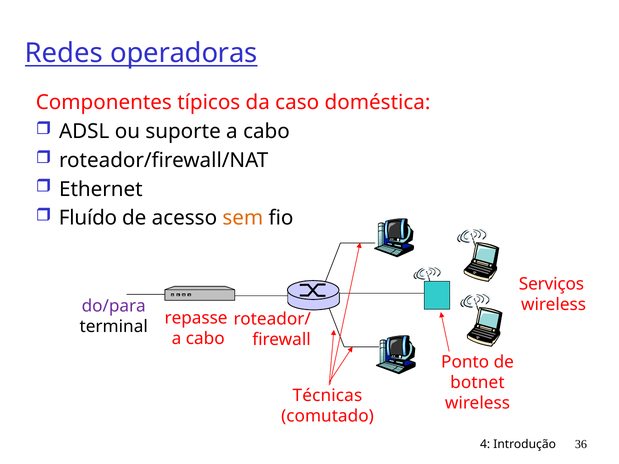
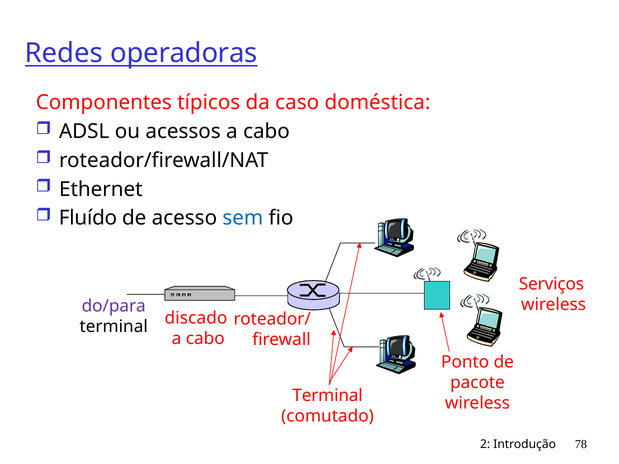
suporte: suporte -> acessos
sem colour: orange -> blue
repasse: repasse -> discado
botnet: botnet -> pacote
Técnicas at (327, 396): Técnicas -> Terminal
4: 4 -> 2
36: 36 -> 78
